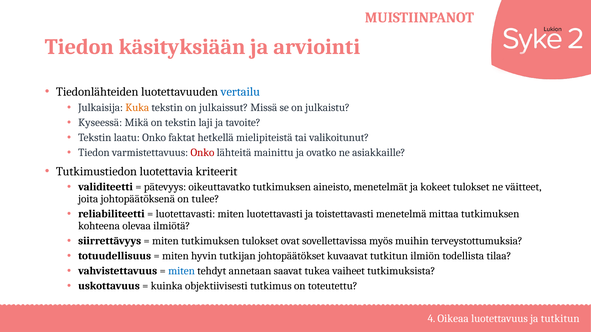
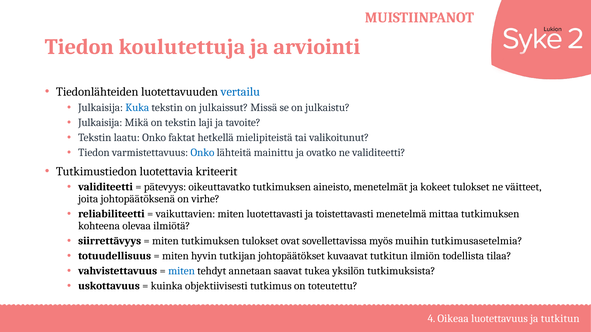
käsityksiään: käsityksiään -> koulutettuja
Kuka colour: orange -> blue
Kyseessä at (100, 123): Kyseessä -> Julkaisija
Onko at (202, 153) colour: red -> blue
ne asiakkaille: asiakkaille -> validiteetti
tulee: tulee -> virhe
luotettavasti at (185, 214): luotettavasti -> vaikuttavien
terveystottumuksia: terveystottumuksia -> tutkimusasetelmia
vaiheet: vaiheet -> yksilön
